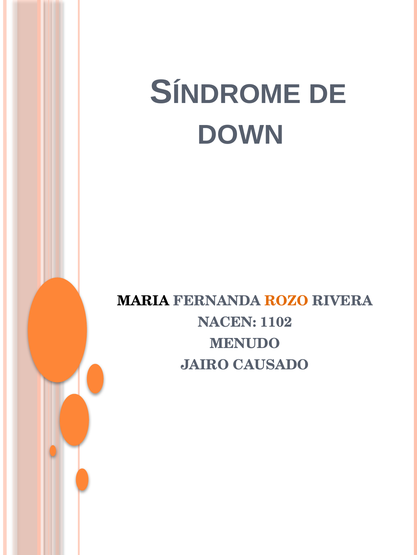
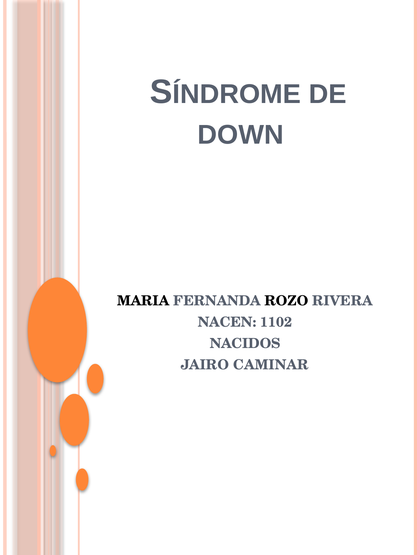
ROZO colour: orange -> black
MENUDO: MENUDO -> NACIDOS
CAUSADO: CAUSADO -> CAMINAR
